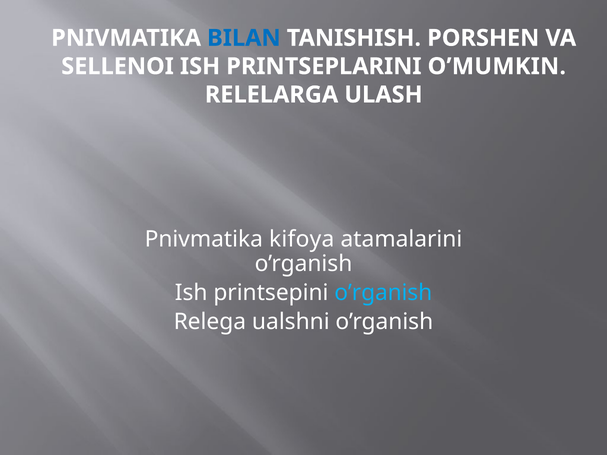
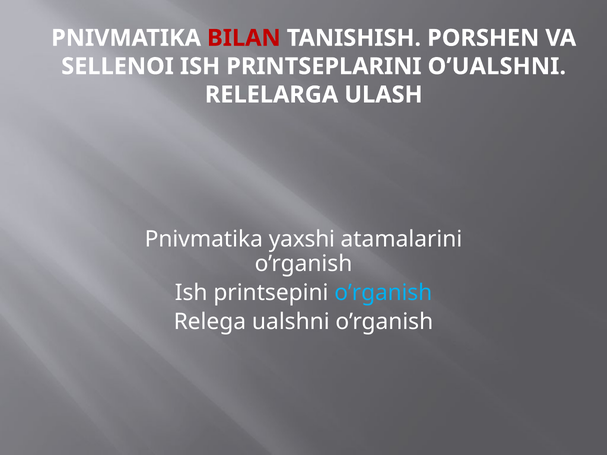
BILAN colour: blue -> red
O’MUMKIN: O’MUMKIN -> O’UALSHNI
kifoya: kifoya -> yaxshi
